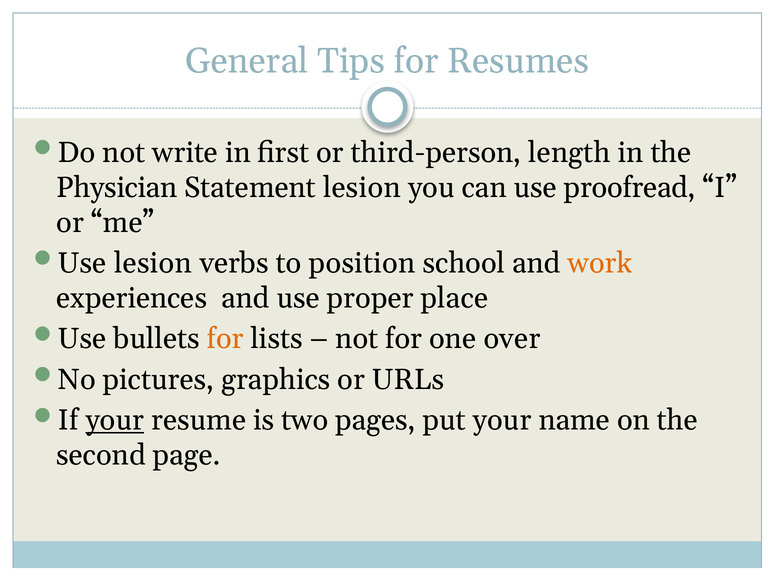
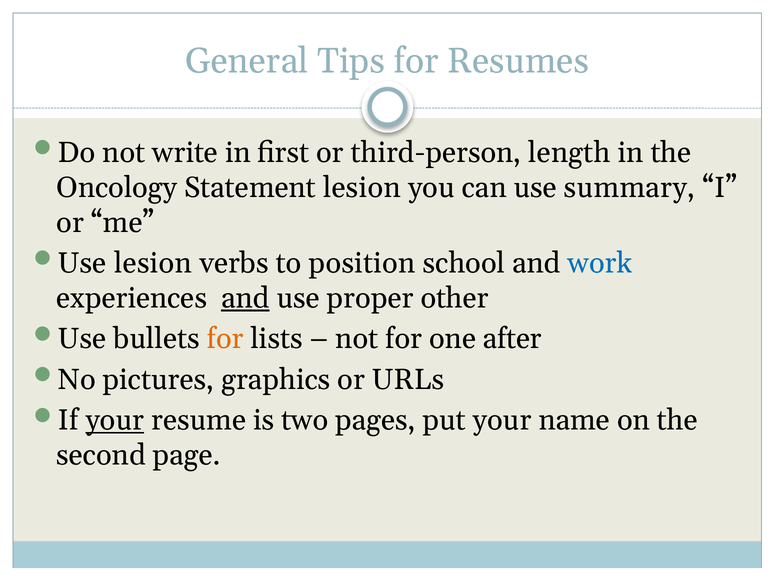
Physician: Physician -> Oncology
proofread: proofread -> summary
work colour: orange -> blue
and at (245, 298) underline: none -> present
place: place -> other
over: over -> after
